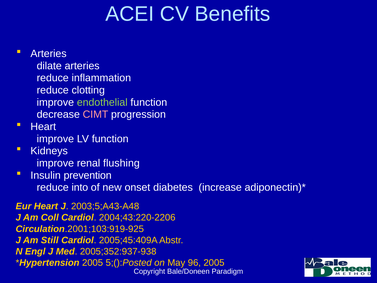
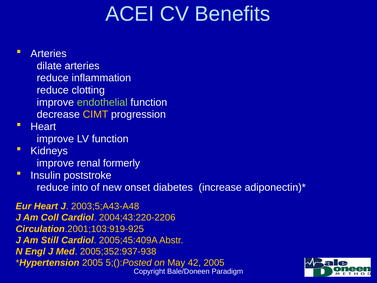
CIMT colour: pink -> yellow
flushing: flushing -> formerly
prevention: prevention -> poststroke
96: 96 -> 42
